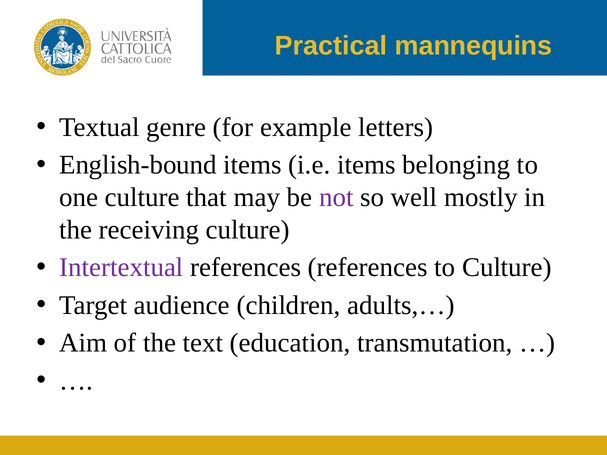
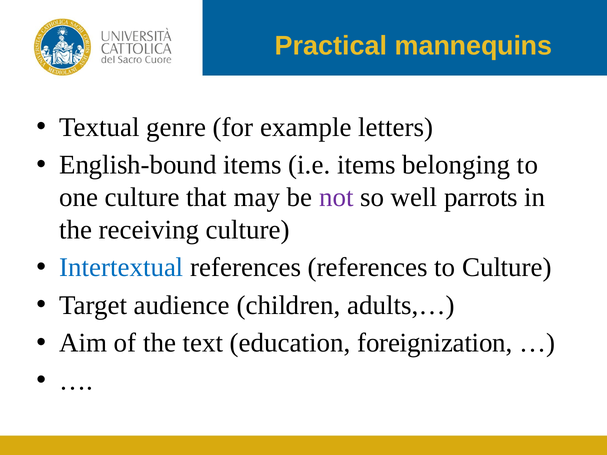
mostly: mostly -> parrots
Intertextual colour: purple -> blue
transmutation: transmutation -> foreignization
